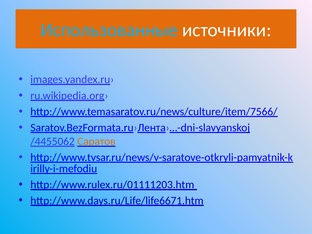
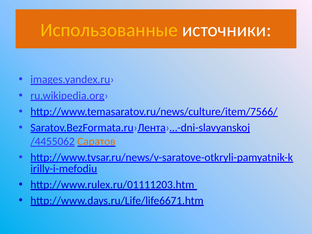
Использованные colour: light blue -> yellow
